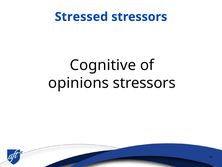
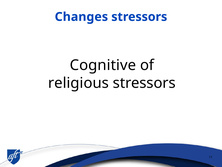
Stressed: Stressed -> Changes
opinions: opinions -> religious
